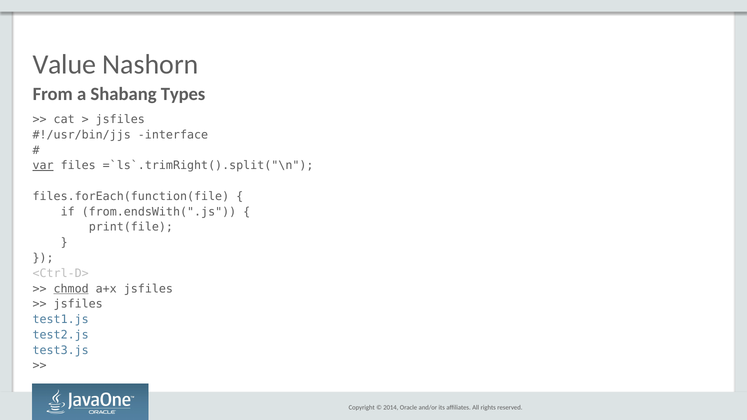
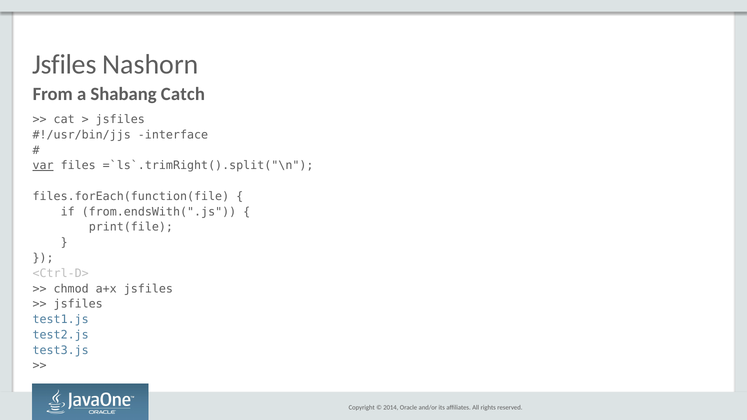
Value at (64, 65): Value -> Jsfiles
Types: Types -> Catch
chmod underline: present -> none
